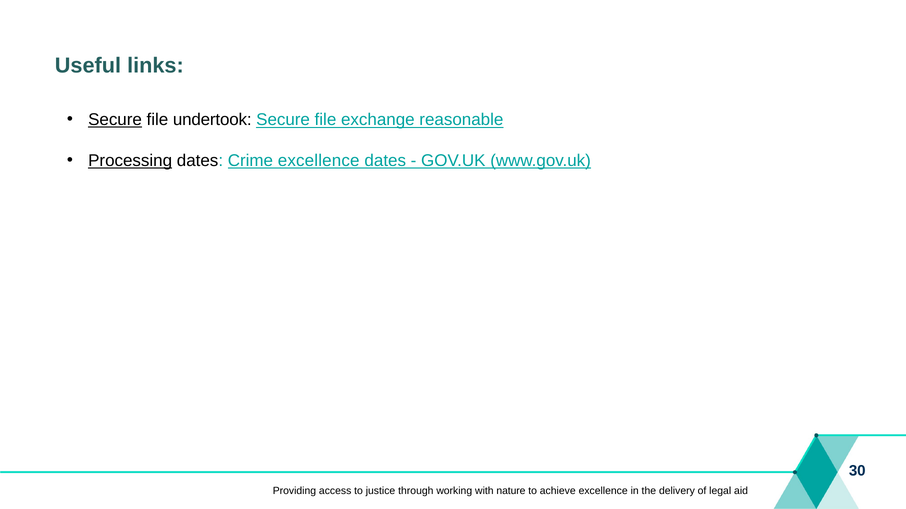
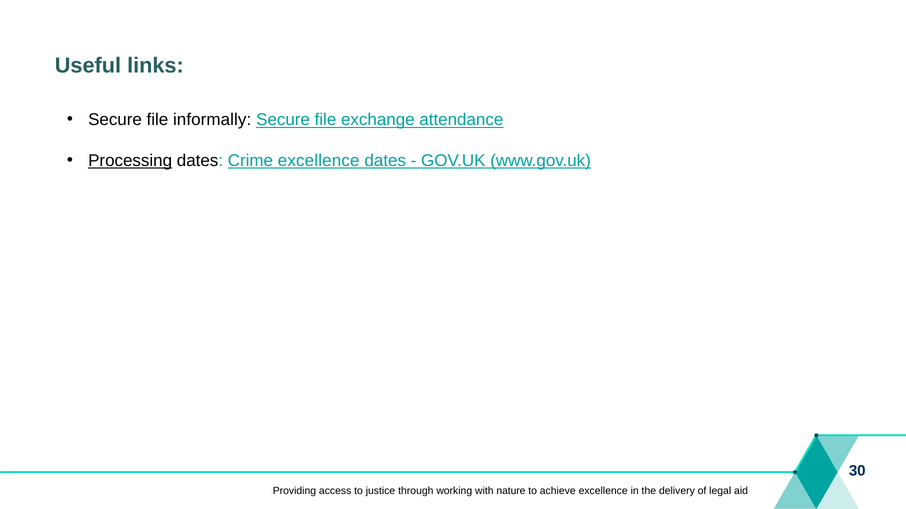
Secure at (115, 120) underline: present -> none
undertook: undertook -> informally
reasonable: reasonable -> attendance
